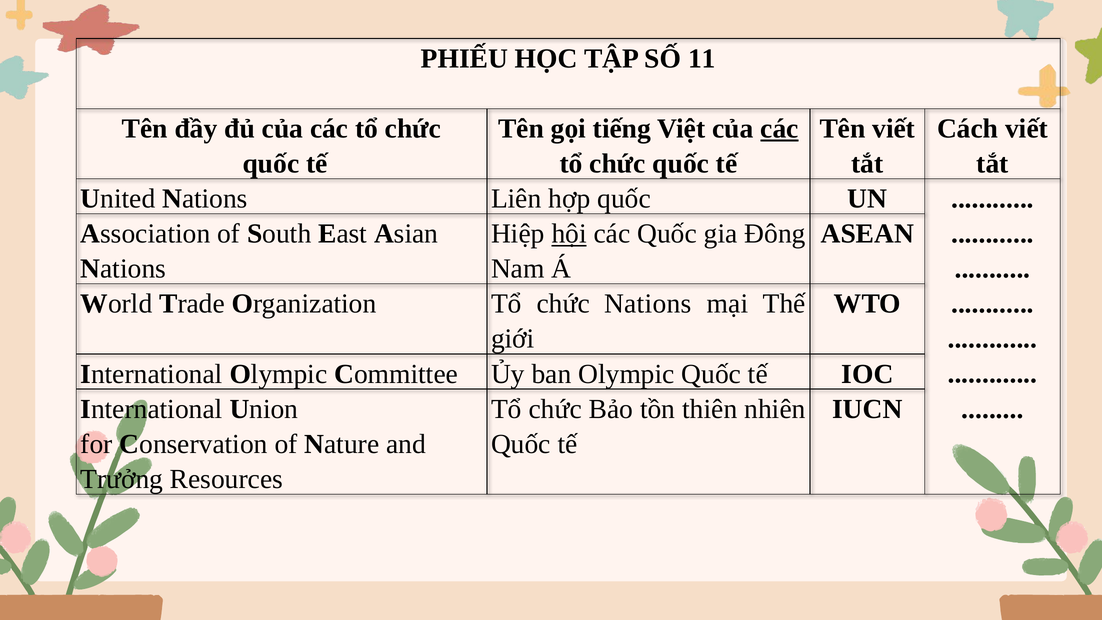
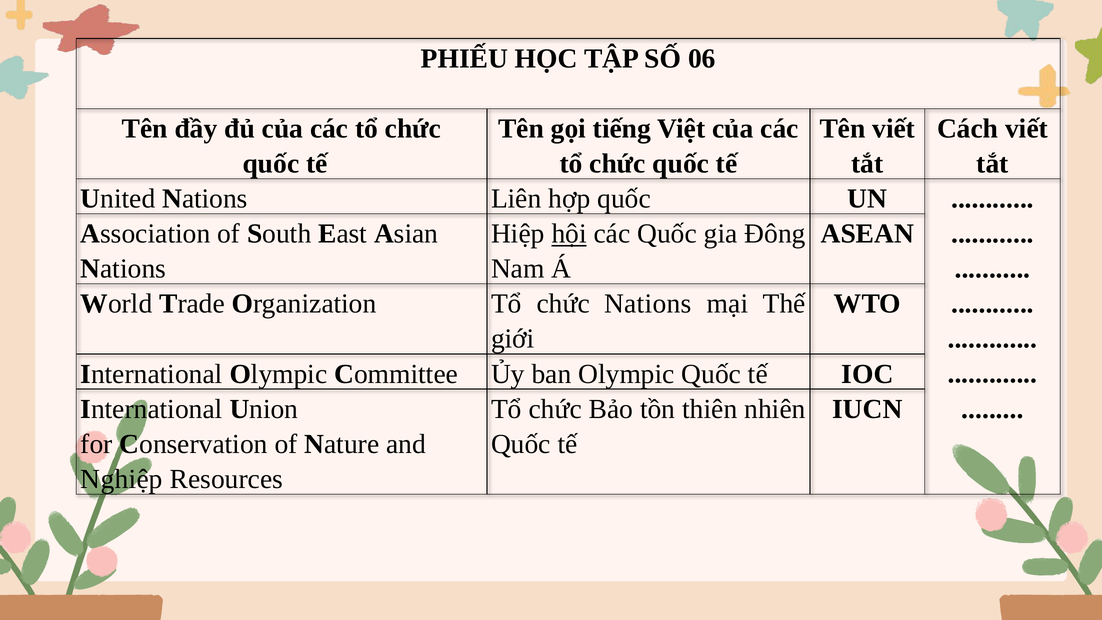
11: 11 -> 06
các at (780, 129) underline: present -> none
Trưởng: Trưởng -> Nghiệp
